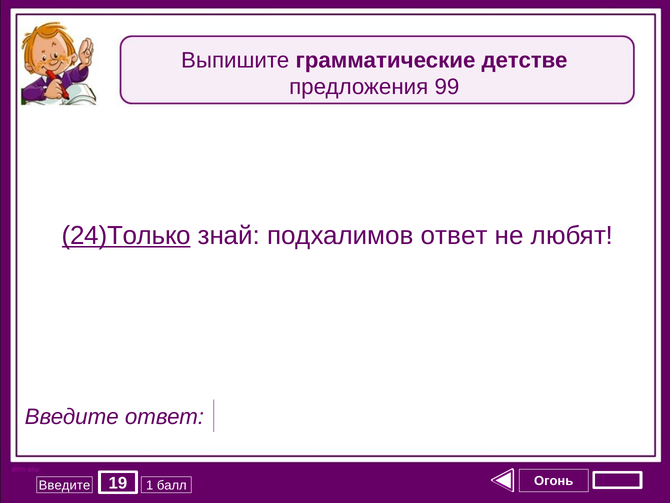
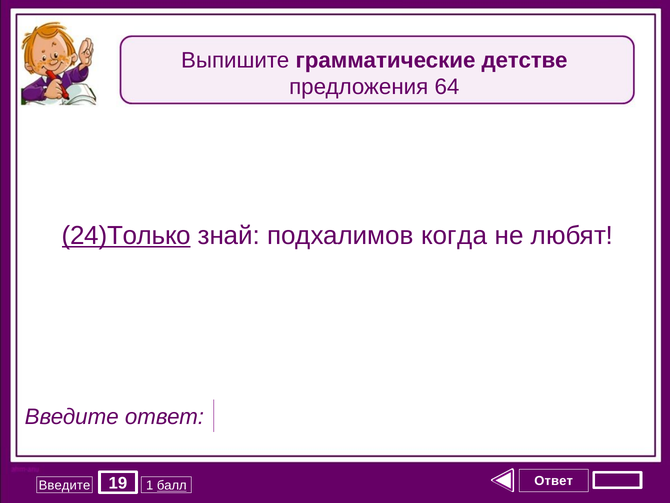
99: 99 -> 64
подхалимов ответ: ответ -> когда
Огонь at (554, 481): Огонь -> Ответ
балл underline: none -> present
